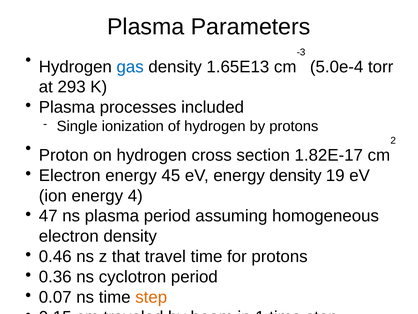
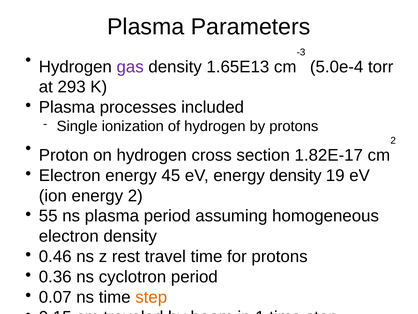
gas colour: blue -> purple
energy 4: 4 -> 2
47: 47 -> 55
that: that -> rest
